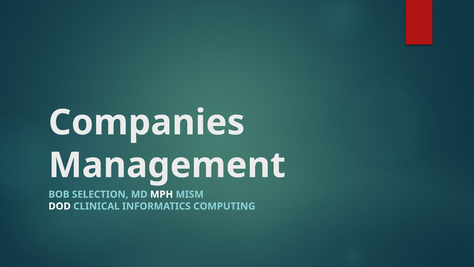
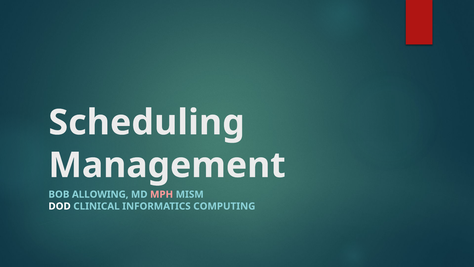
Companies: Companies -> Scheduling
SELECTION: SELECTION -> ALLOWING
MPH colour: white -> pink
